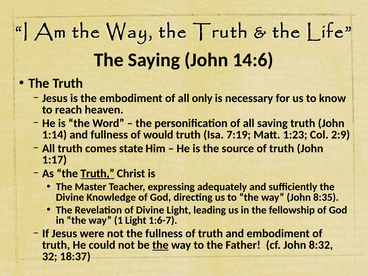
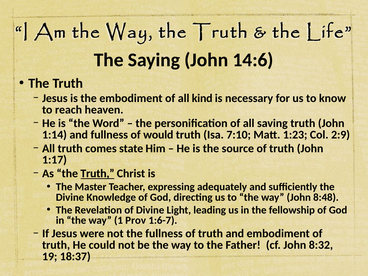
only: only -> kind
7:19: 7:19 -> 7:10
8:35: 8:35 -> 8:48
1 Light: Light -> Prov
the at (160, 245) underline: present -> none
32: 32 -> 19
